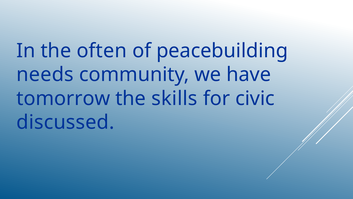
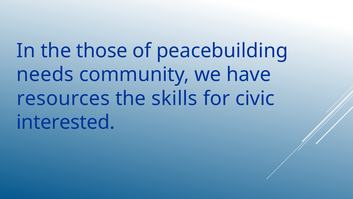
often: often -> those
tomorrow: tomorrow -> resources
discussed: discussed -> interested
